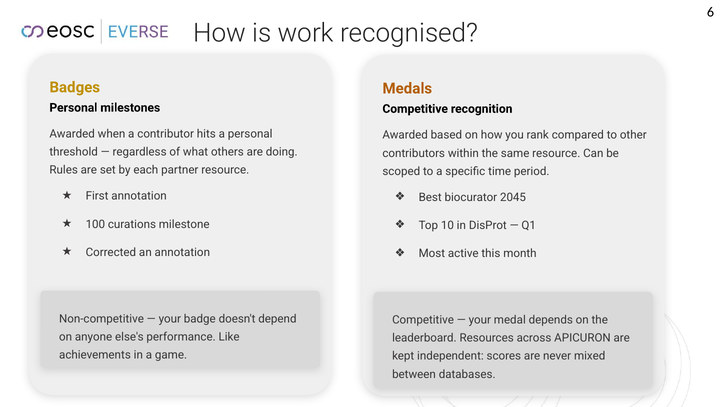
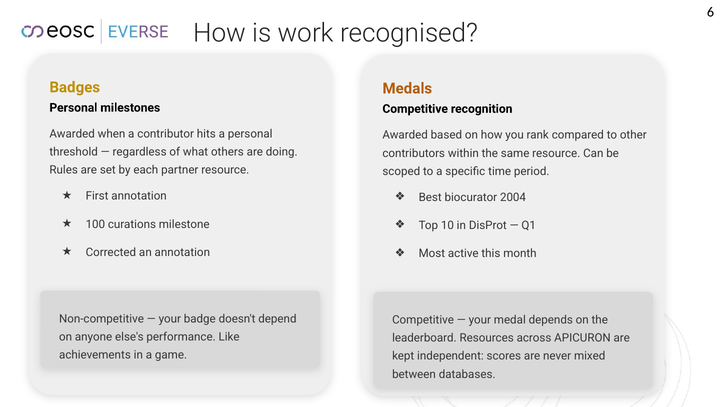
2045: 2045 -> 2004
